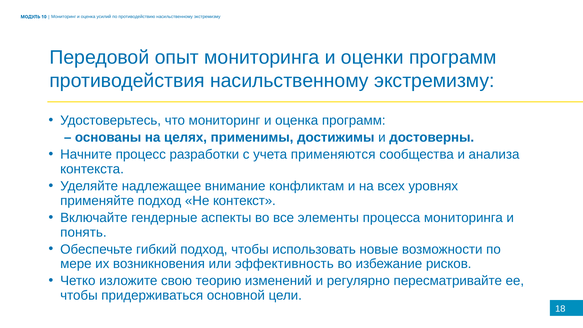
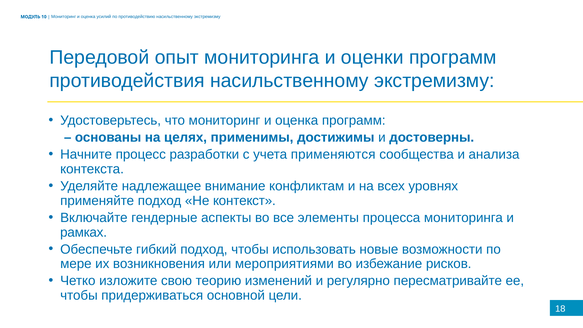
понять: понять -> рамках
эффективность: эффективность -> мероприятиями
